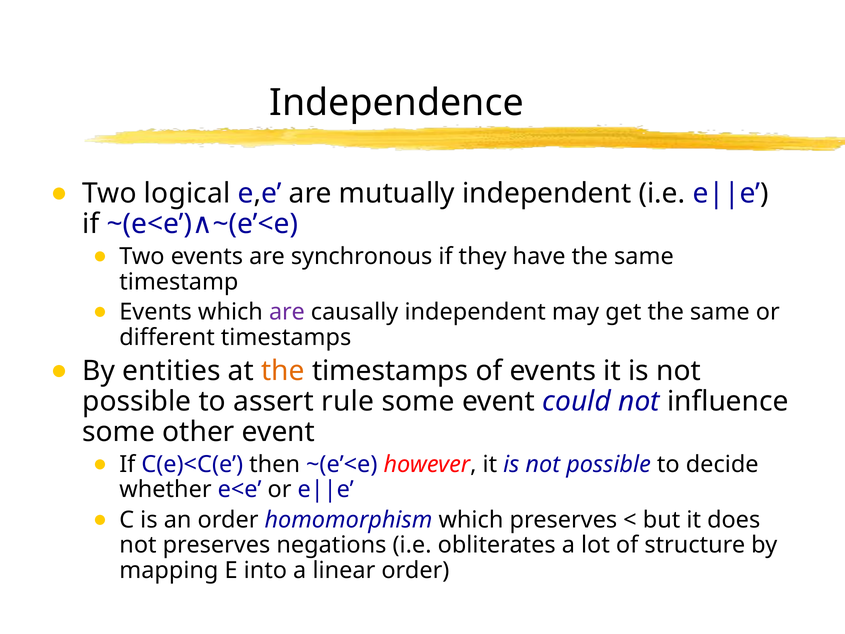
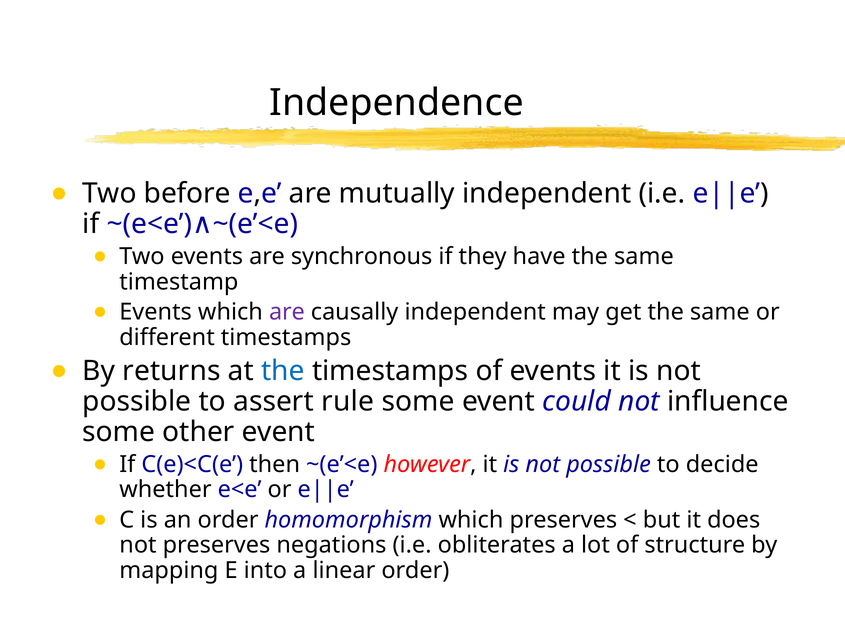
logical: logical -> before
entities: entities -> returns
the at (283, 371) colour: orange -> blue
